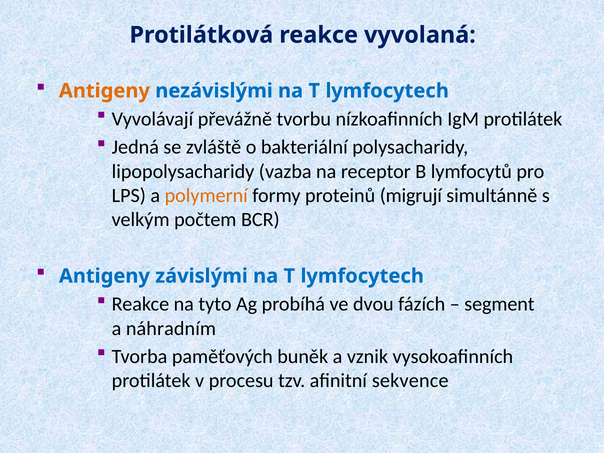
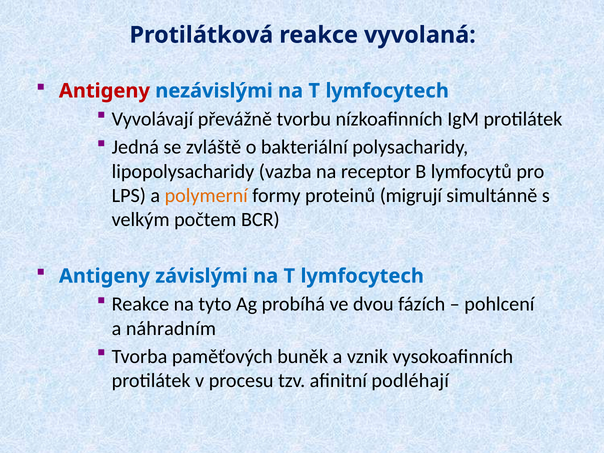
Antigeny at (104, 91) colour: orange -> red
segment: segment -> pohlcení
sekvence: sekvence -> podléhají
